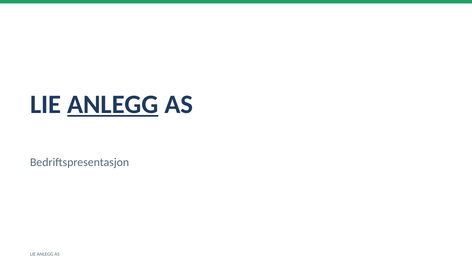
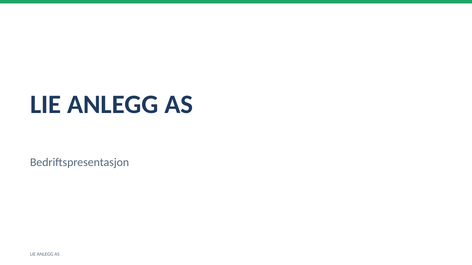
ANLEGG at (113, 105) underline: present -> none
